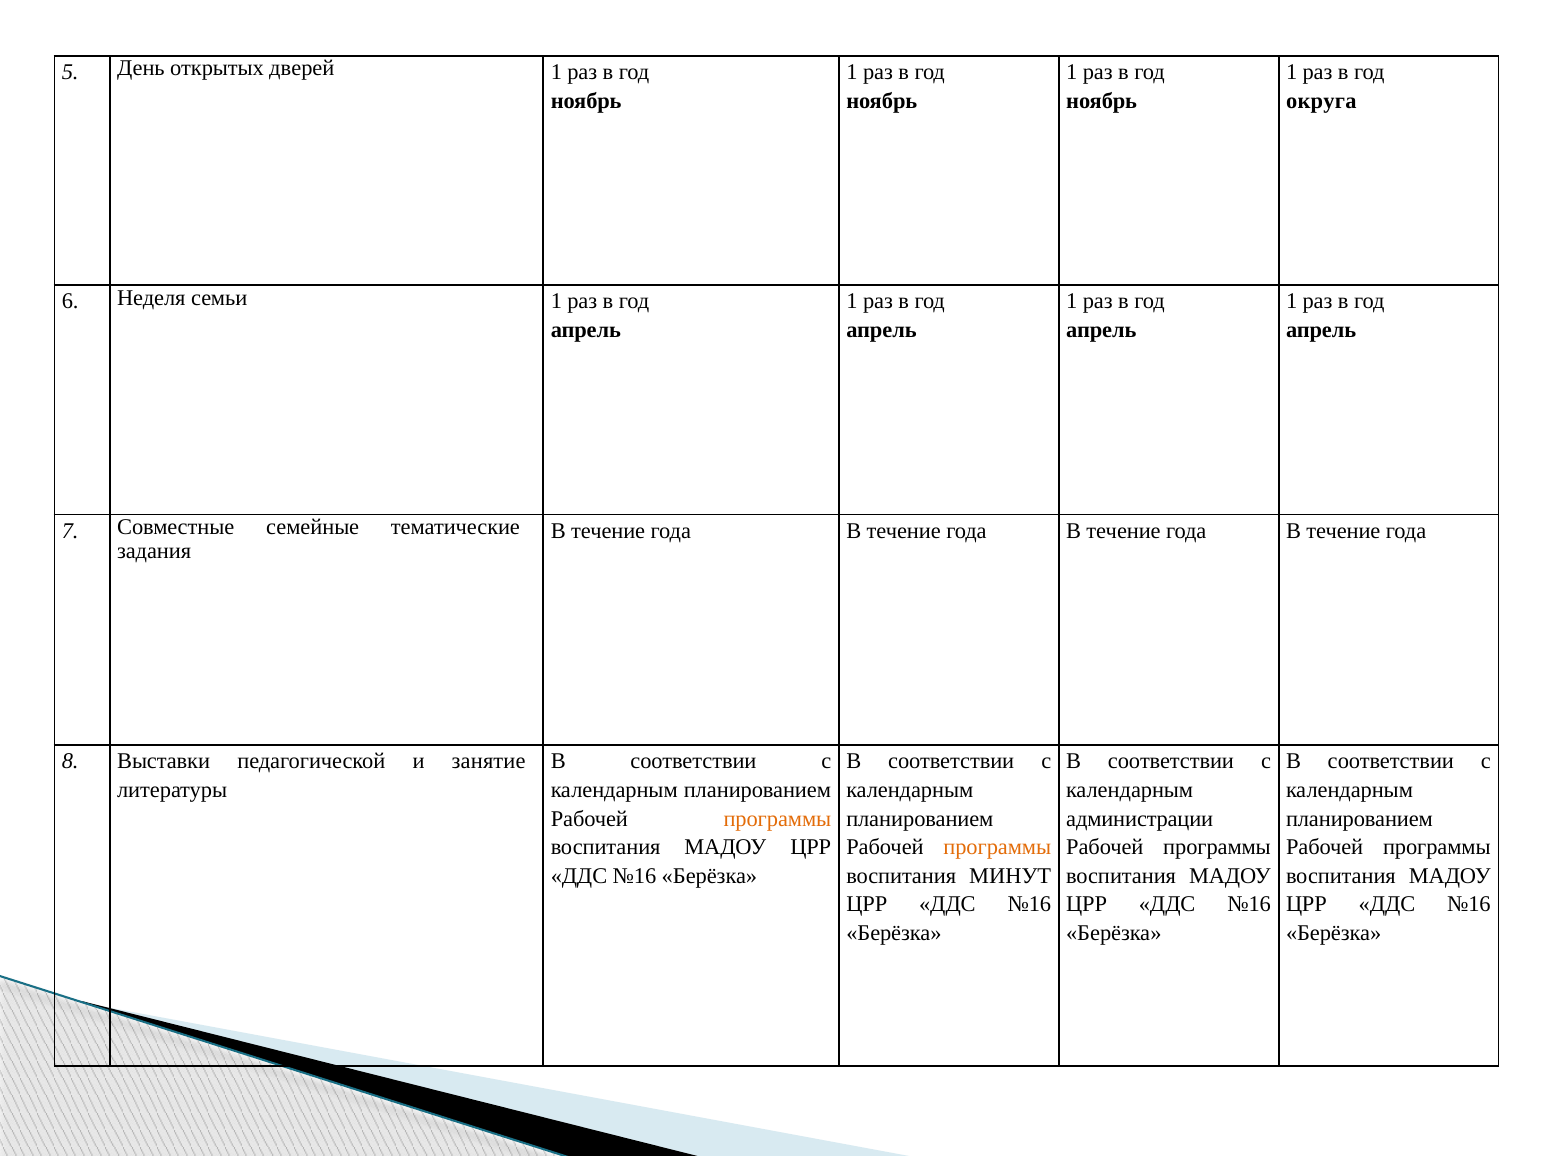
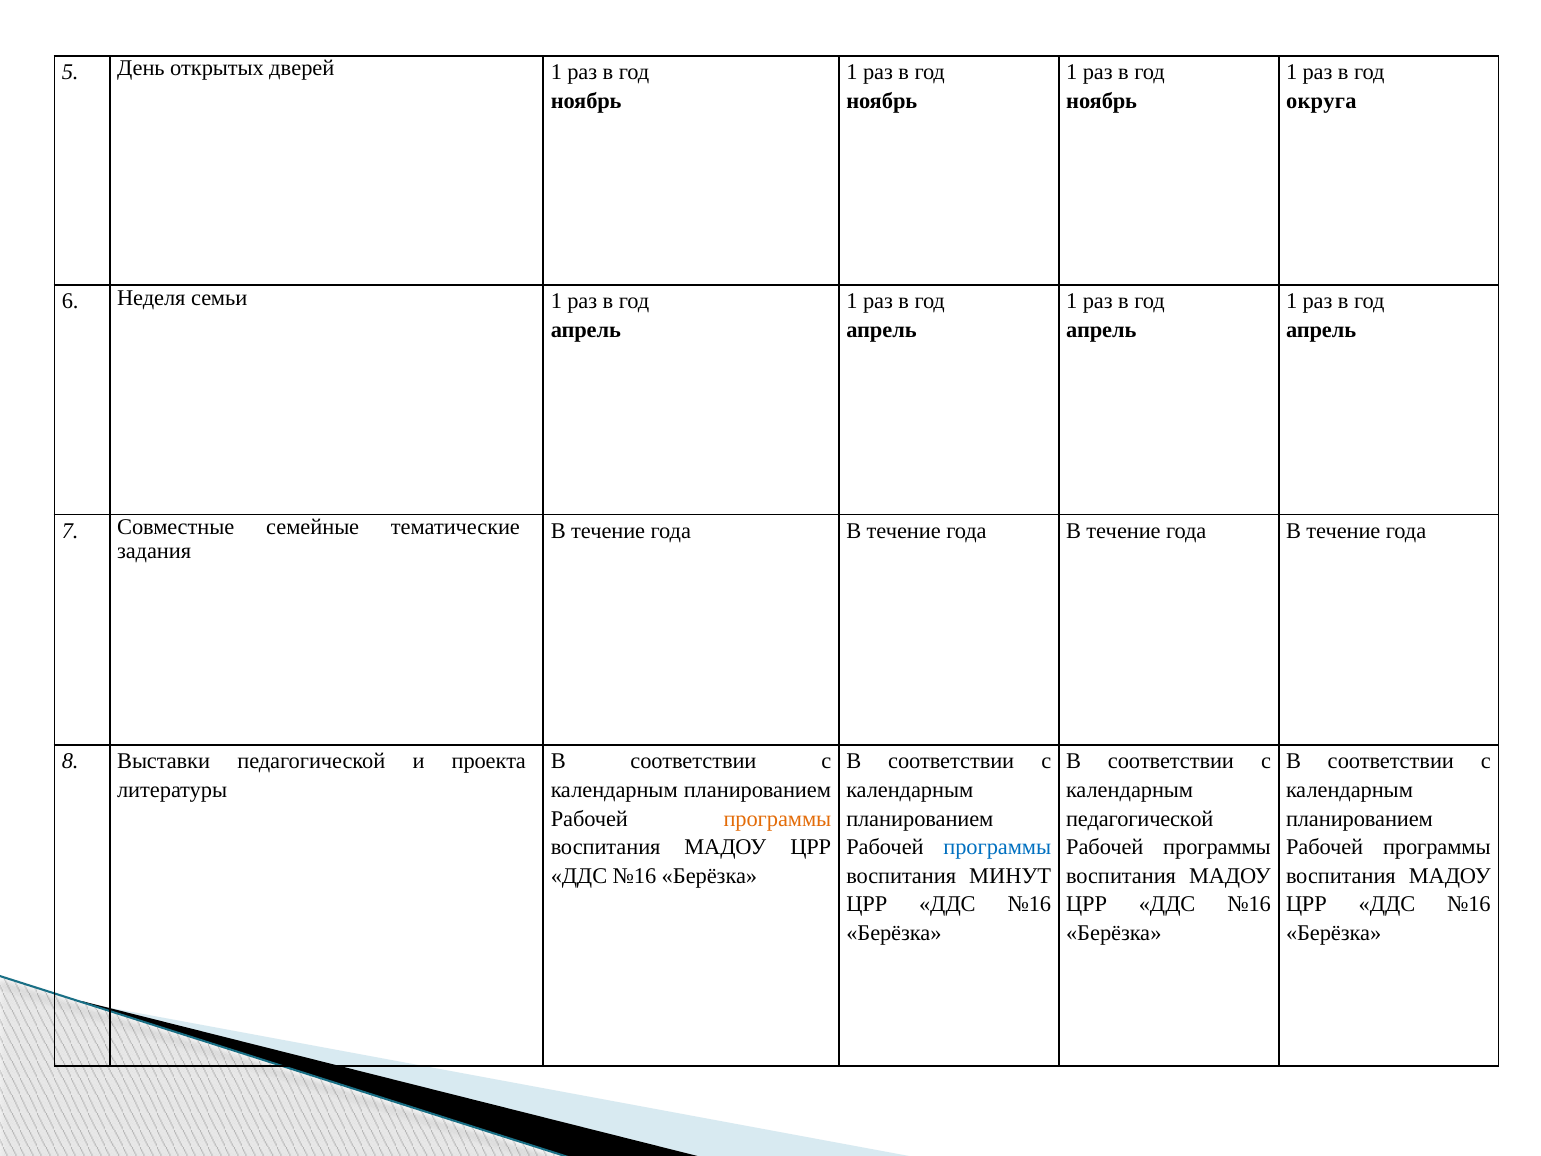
занятие: занятие -> проекта
администрации at (1140, 818): администрации -> педагогической
программы at (997, 847) colour: orange -> blue
